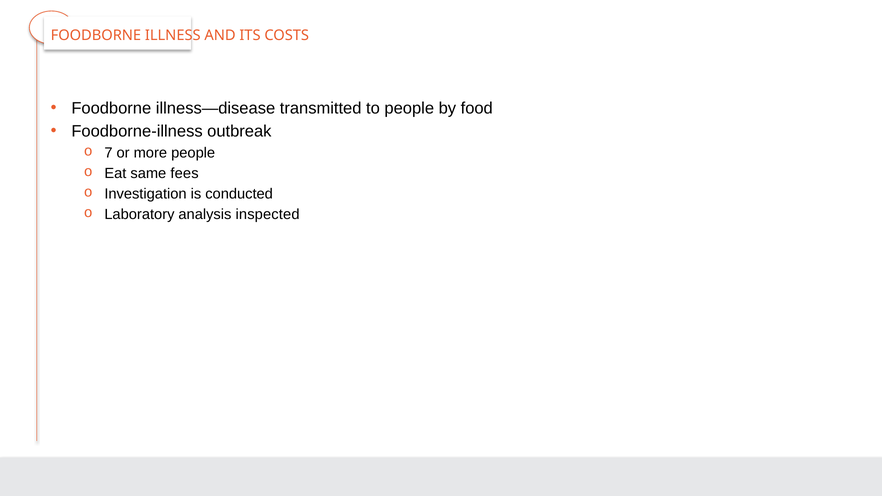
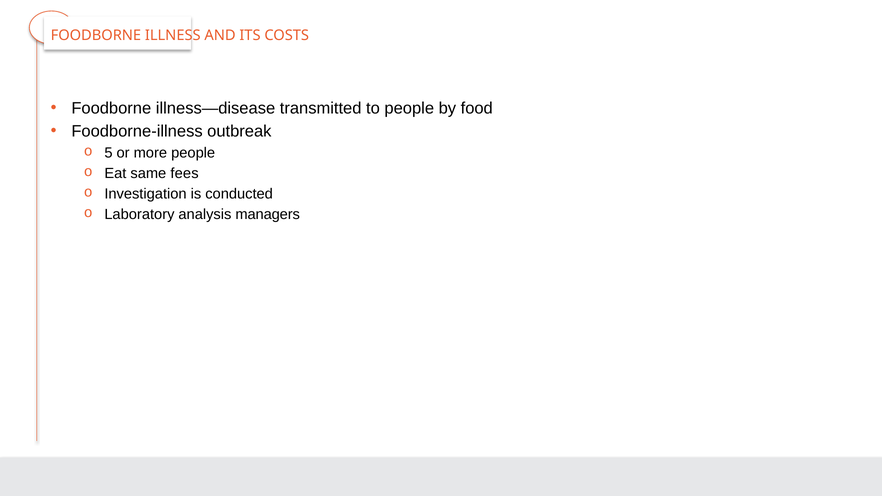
7: 7 -> 5
inspected: inspected -> managers
